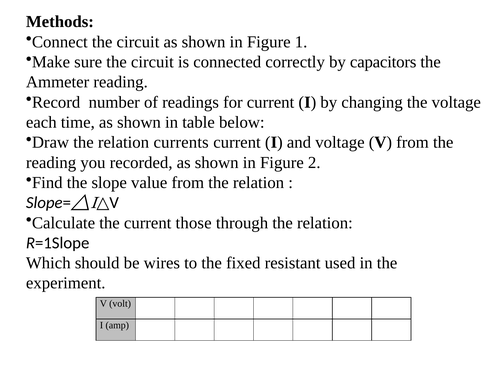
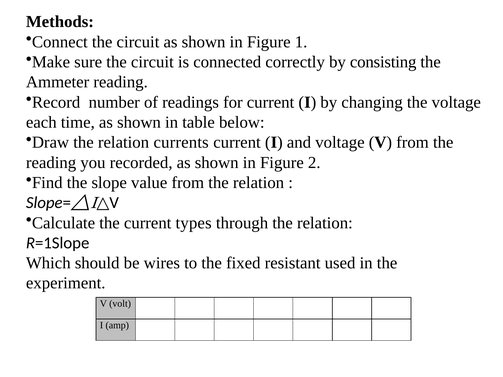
capacitors: capacitors -> consisting
those: those -> types
